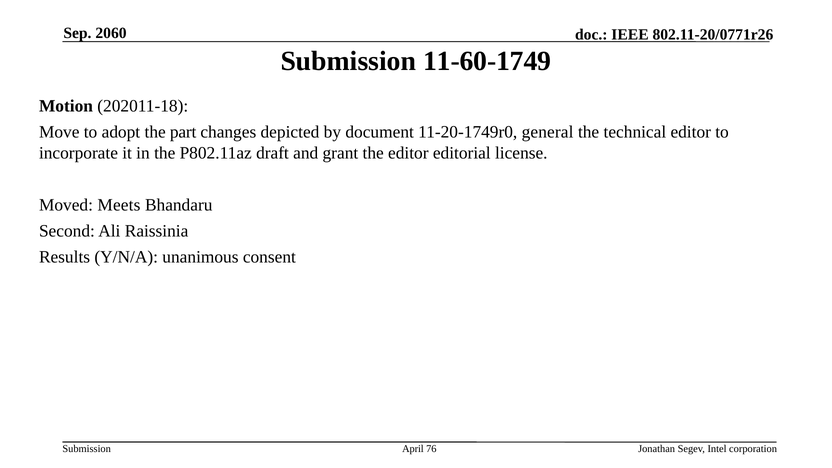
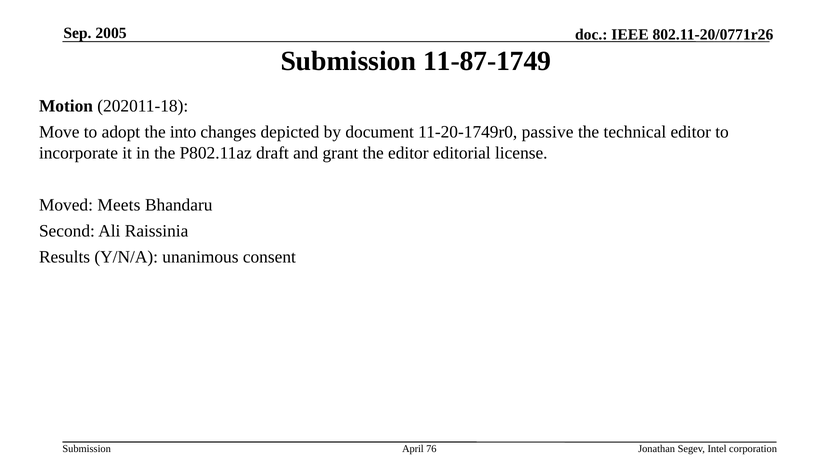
2060: 2060 -> 2005
11-60-1749: 11-60-1749 -> 11-87-1749
part: part -> into
general: general -> passive
